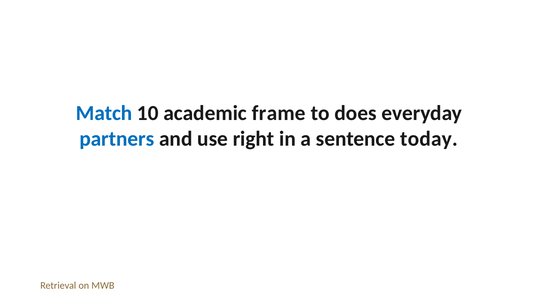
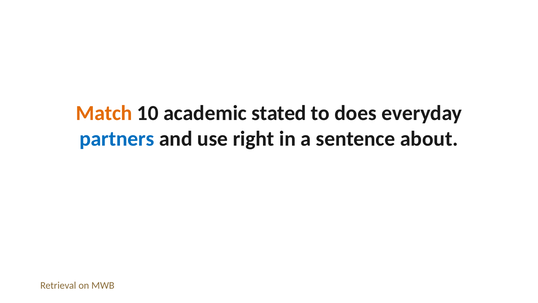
Match colour: blue -> orange
frame: frame -> stated
today: today -> about
